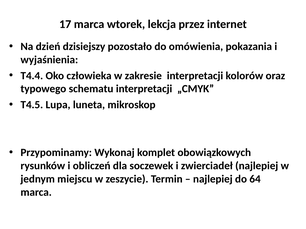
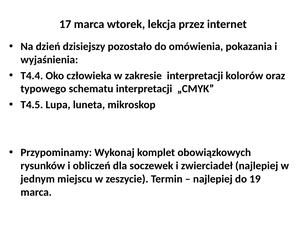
64: 64 -> 19
